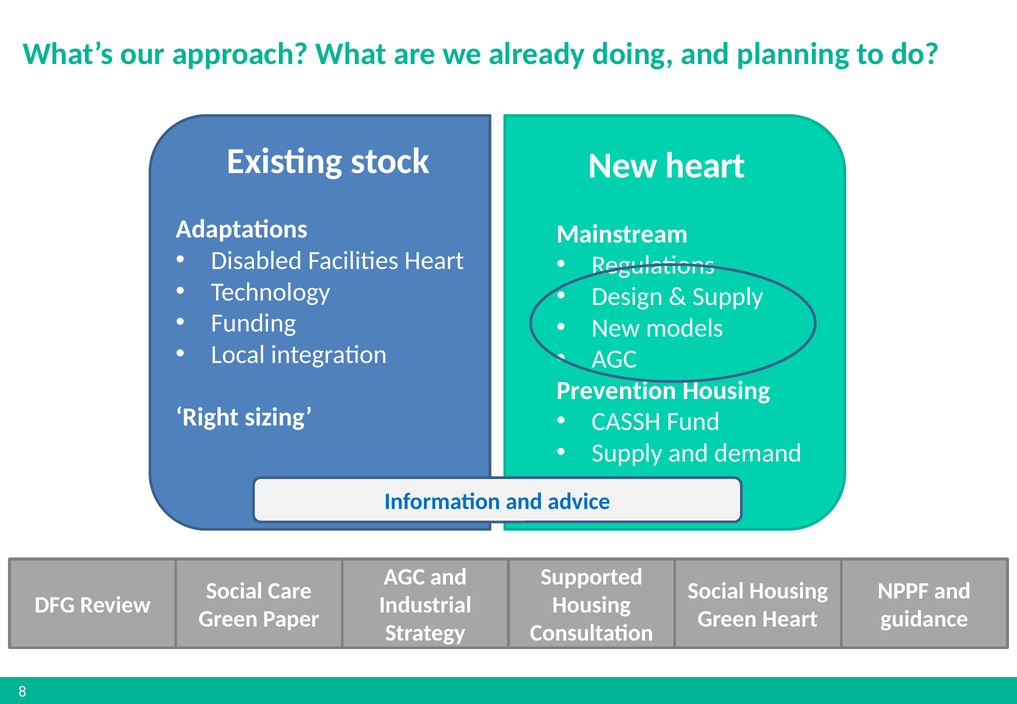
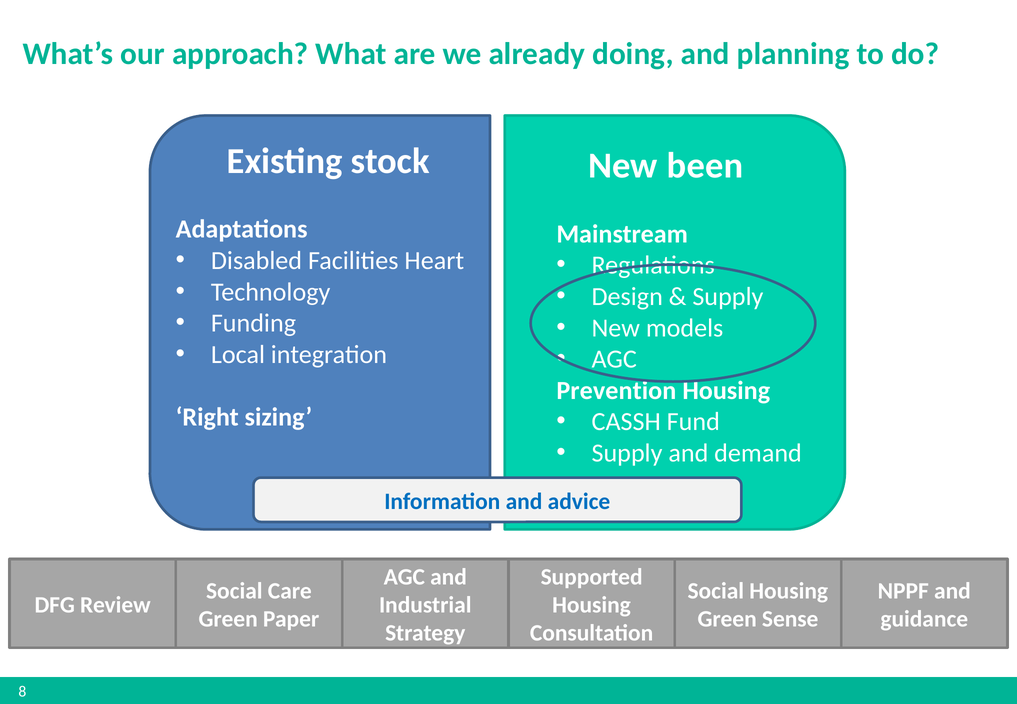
New heart: heart -> been
Green Heart: Heart -> Sense
